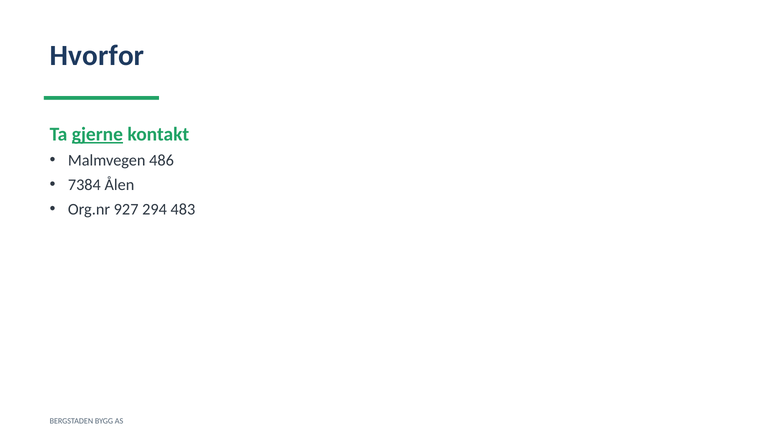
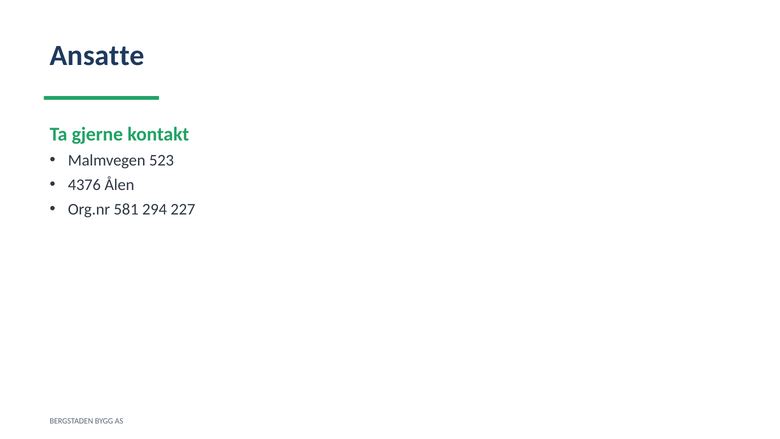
Hvorfor: Hvorfor -> Ansatte
gjerne underline: present -> none
486: 486 -> 523
7384: 7384 -> 4376
927: 927 -> 581
483: 483 -> 227
